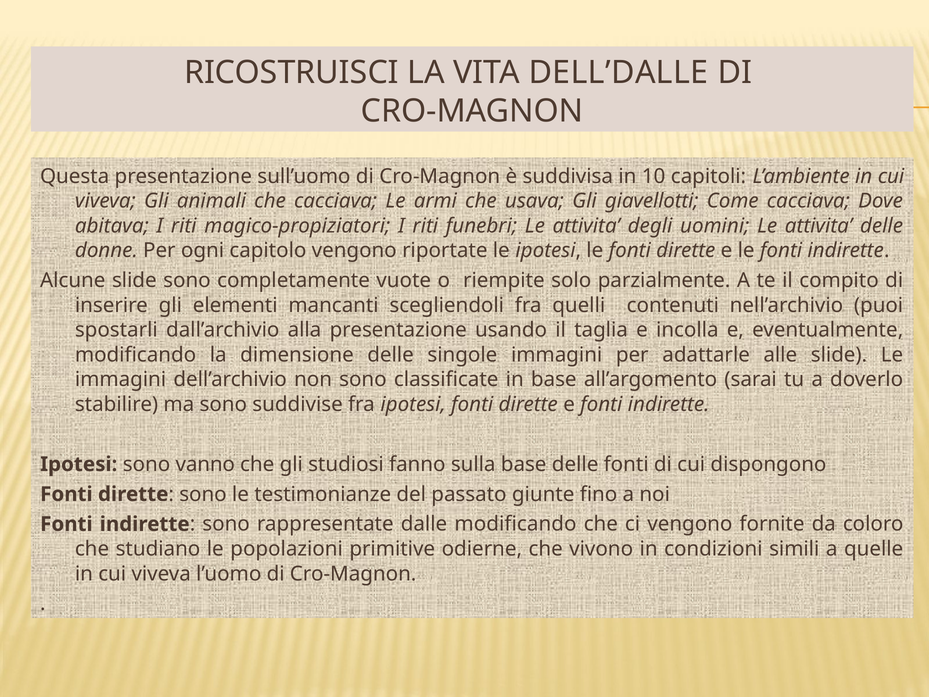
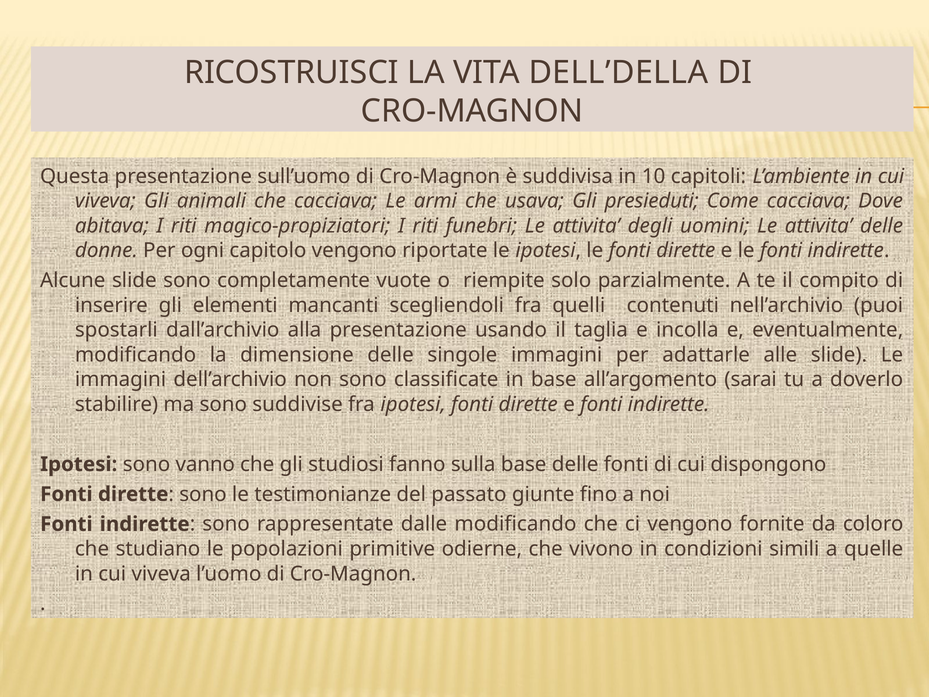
DELL’DALLE: DELL’DALLE -> DELL’DELLA
giavellotti: giavellotti -> presieduti
